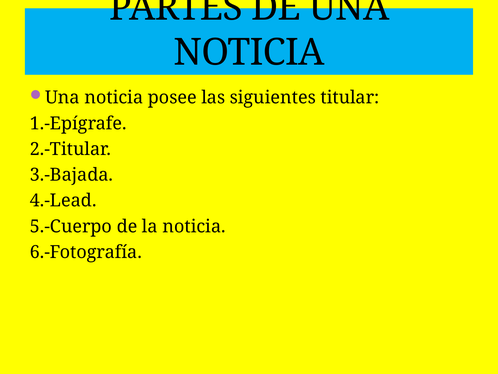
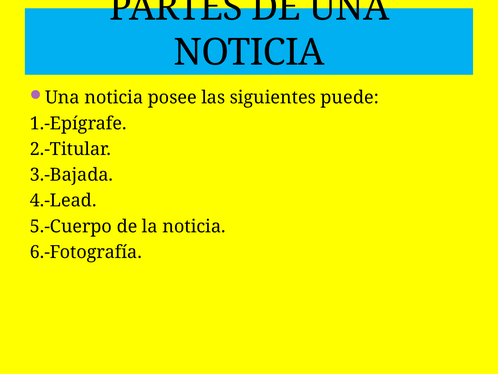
titular: titular -> puede
